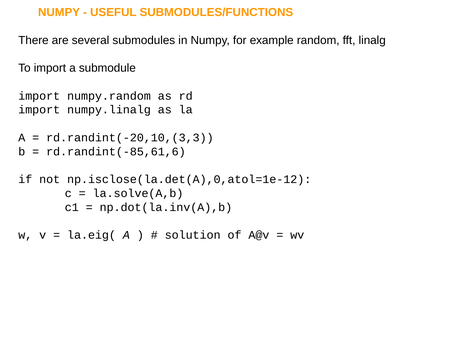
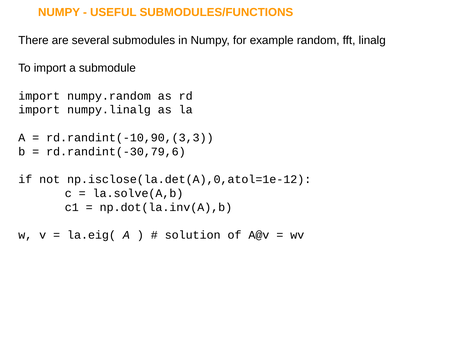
rd.randint(-20,10,(3,3: rd.randint(-20,10,(3,3 -> rd.randint(-10,90,(3,3
rd.randint(-85,61,6: rd.randint(-85,61,6 -> rd.randint(-30,79,6
